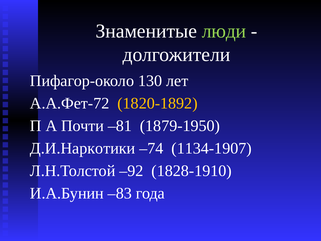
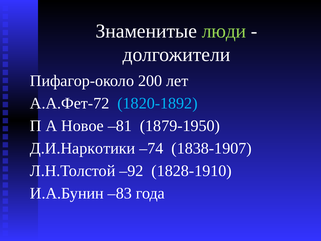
130: 130 -> 200
1820-1892 colour: yellow -> light blue
Почти: Почти -> Новое
1134-1907: 1134-1907 -> 1838-1907
